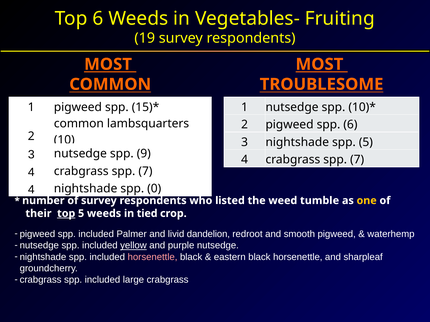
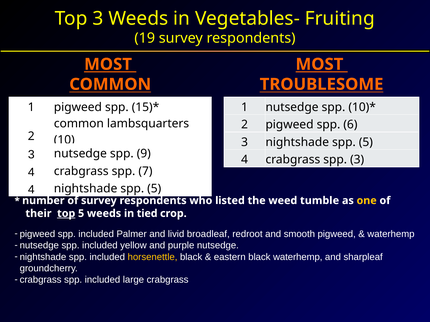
Top 6: 6 -> 3
7 at (357, 160): 7 -> 3
4 nightshade spp 0: 0 -> 5
dandelion: dandelion -> broadleaf
yellow underline: present -> none
horsenettle at (153, 257) colour: pink -> yellow
black horsenettle: horsenettle -> waterhemp
